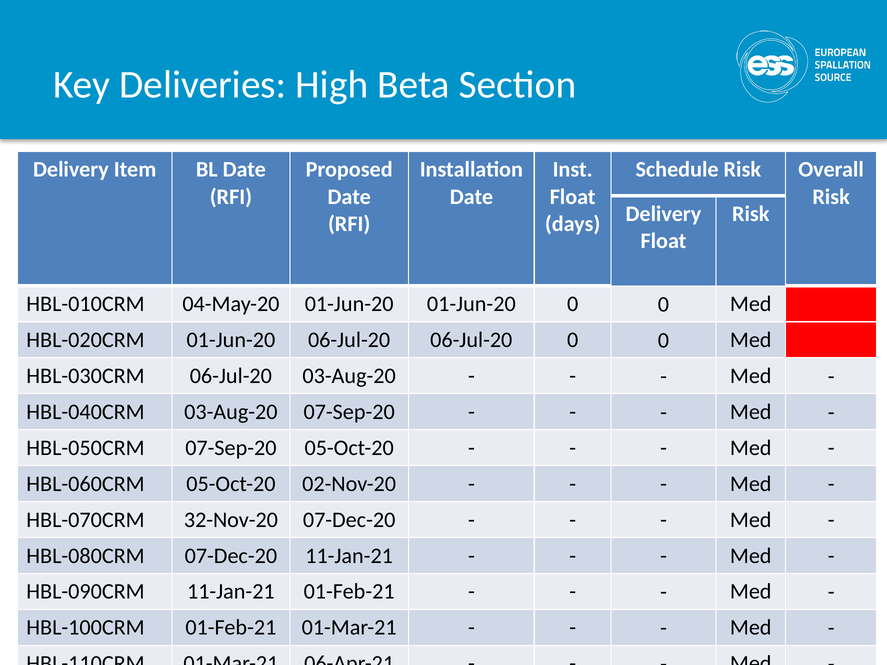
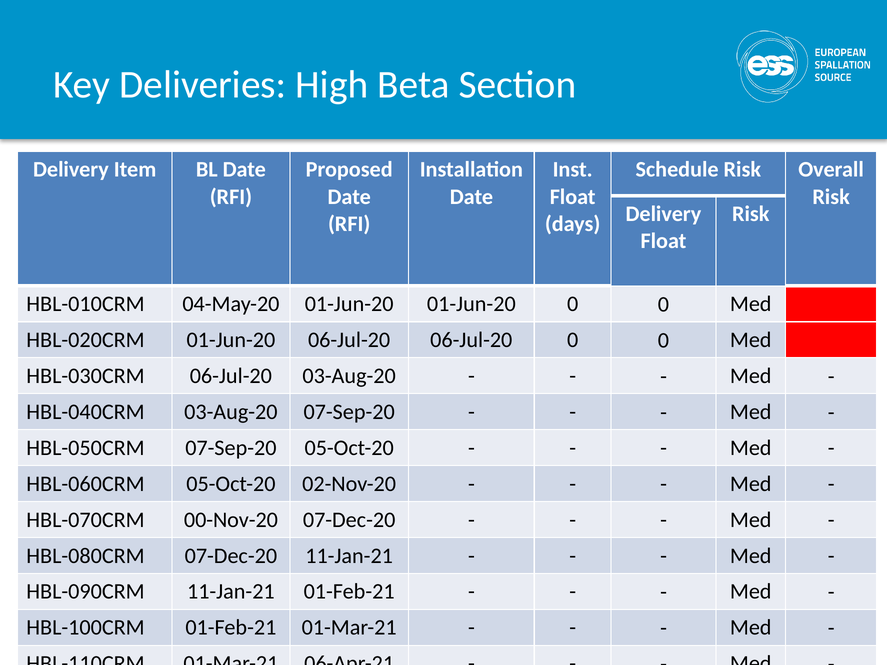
32-Nov-20: 32-Nov-20 -> 00-Nov-20
